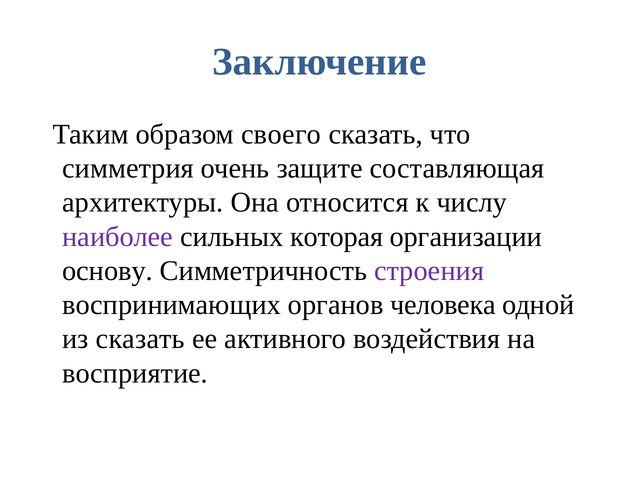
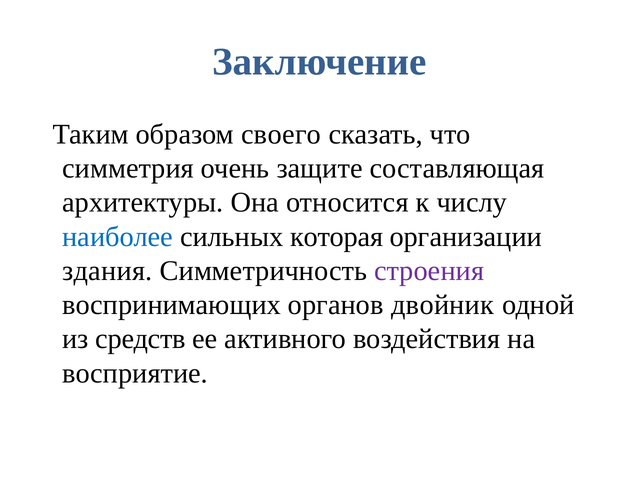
наиболее colour: purple -> blue
основу: основу -> здания
человека: человека -> двойник
из сказать: сказать -> средств
